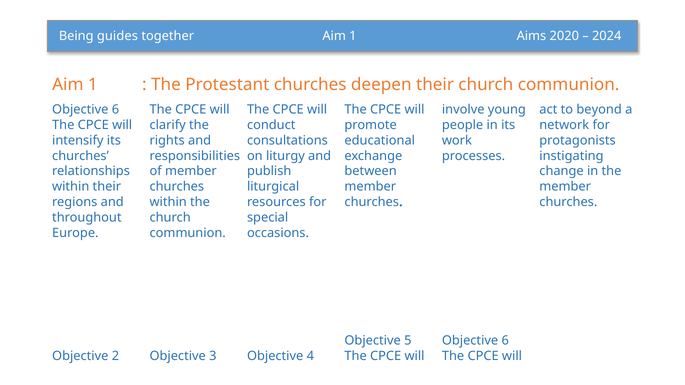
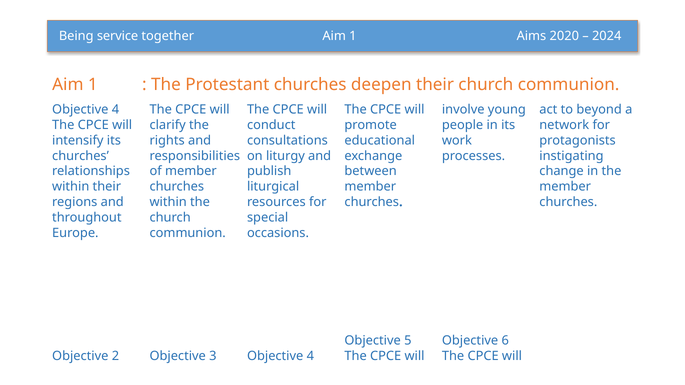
guides: guides -> service
6 at (115, 110): 6 -> 4
